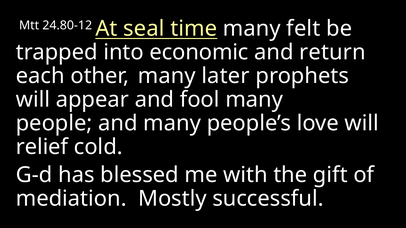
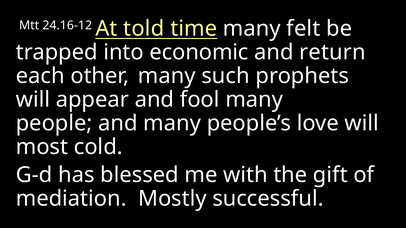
24.80-12: 24.80-12 -> 24.16-12
seal: seal -> told
later: later -> such
relief: relief -> most
